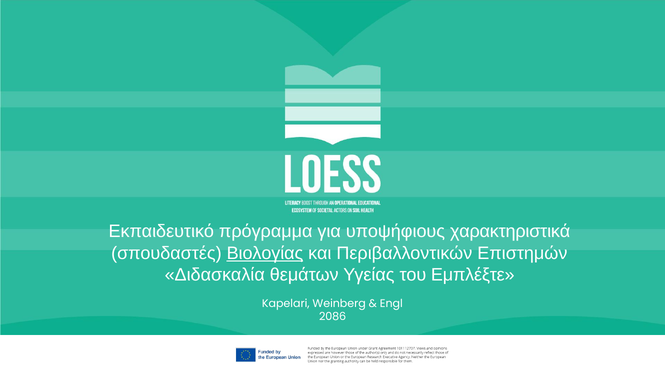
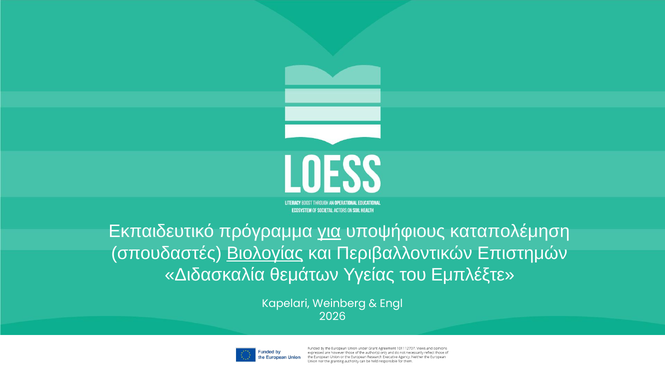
για underline: none -> present
χαρακτηριστικά: χαρακτηριστικά -> καταπολέμηση
2086: 2086 -> 2026
